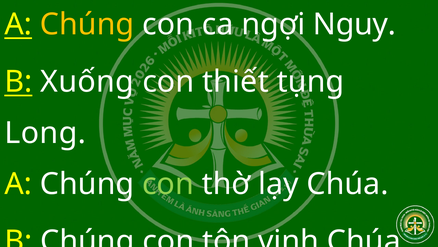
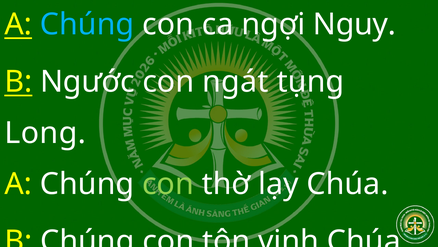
Chúng at (87, 24) colour: yellow -> light blue
Xuống: Xuống -> Ngước
thiết: thiết -> ngát
